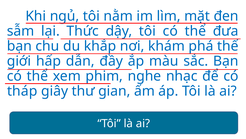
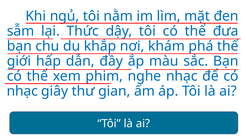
tháp at (22, 91): tháp -> nhạc
